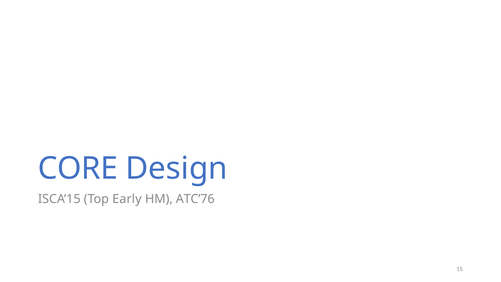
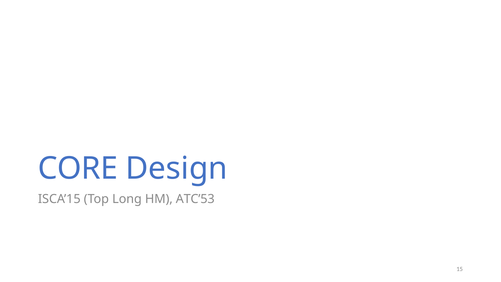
Early: Early -> Long
ATC’76: ATC’76 -> ATC’53
